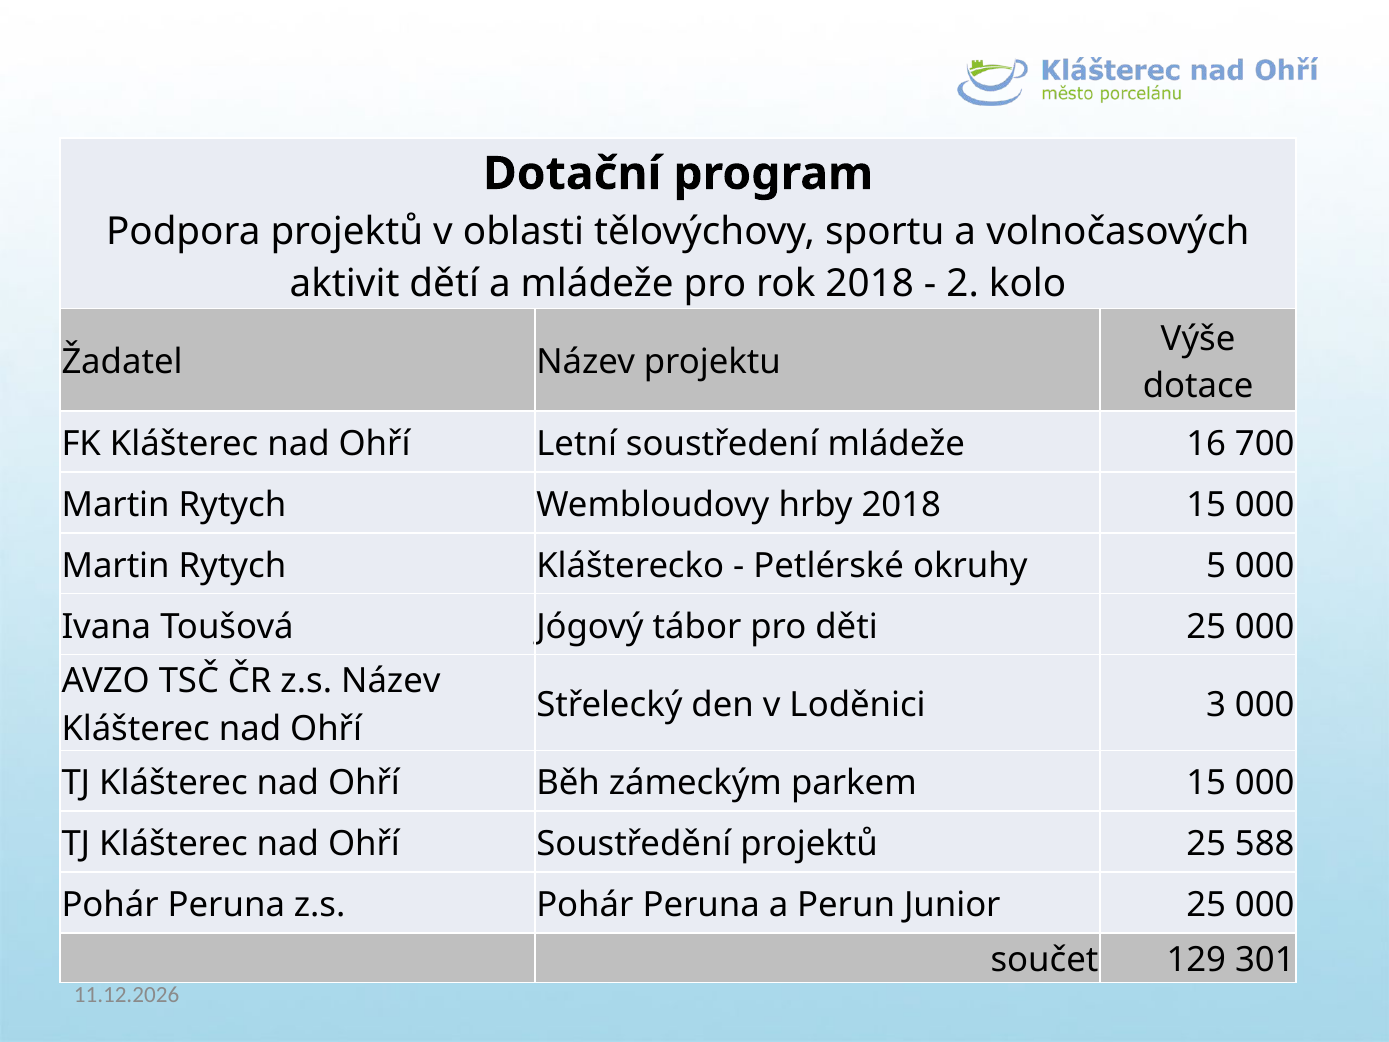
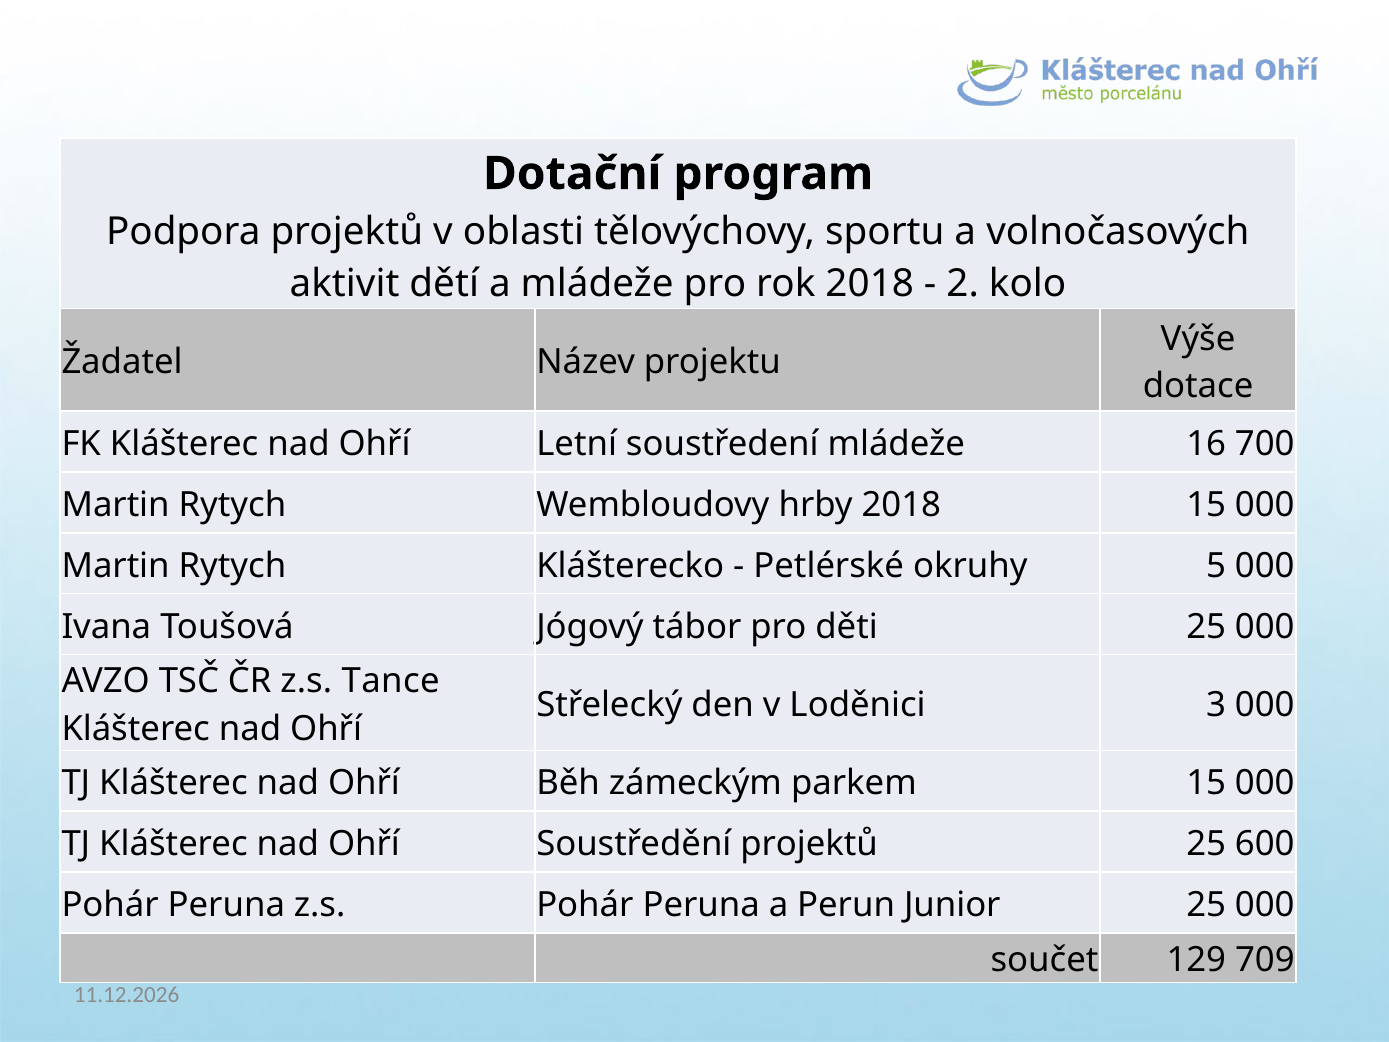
z.s Název: Název -> Tance
588: 588 -> 600
301: 301 -> 709
